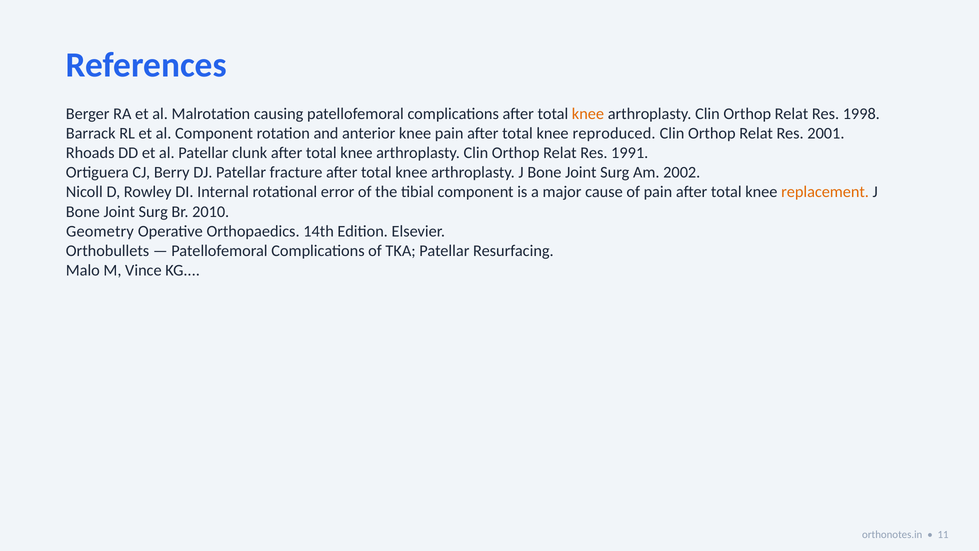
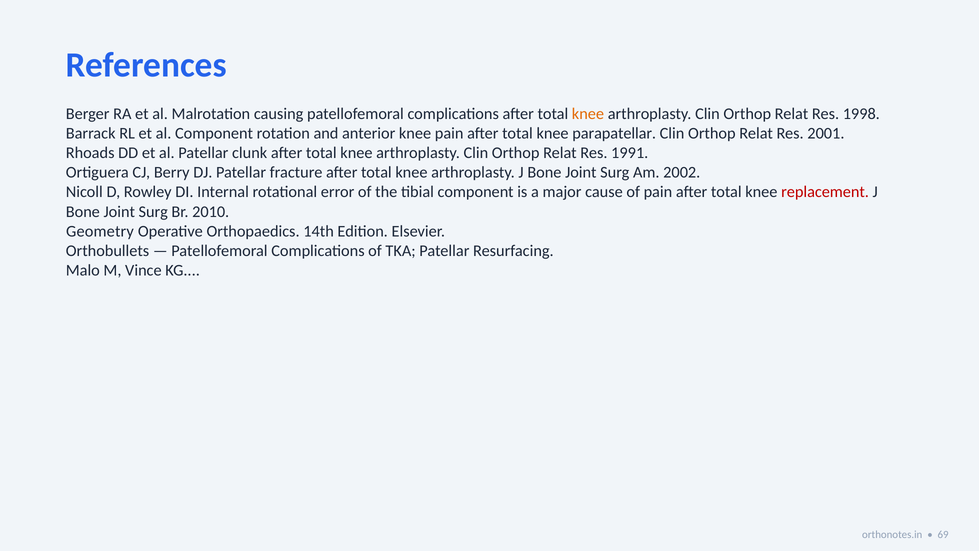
reproduced: reproduced -> parapatellar
replacement colour: orange -> red
11: 11 -> 69
